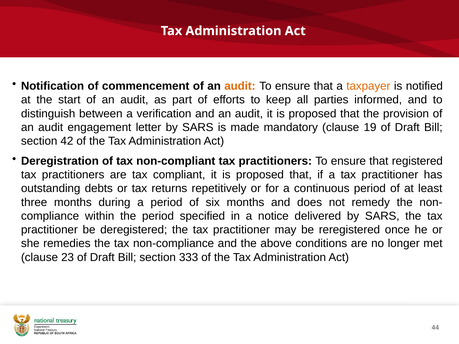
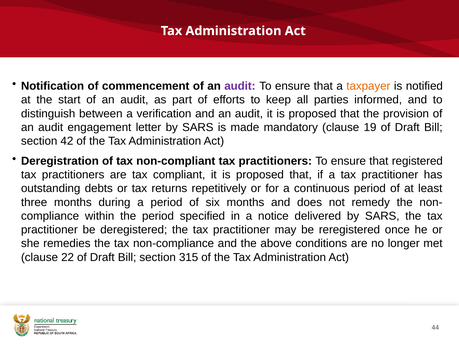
audit at (240, 86) colour: orange -> purple
23: 23 -> 22
333: 333 -> 315
